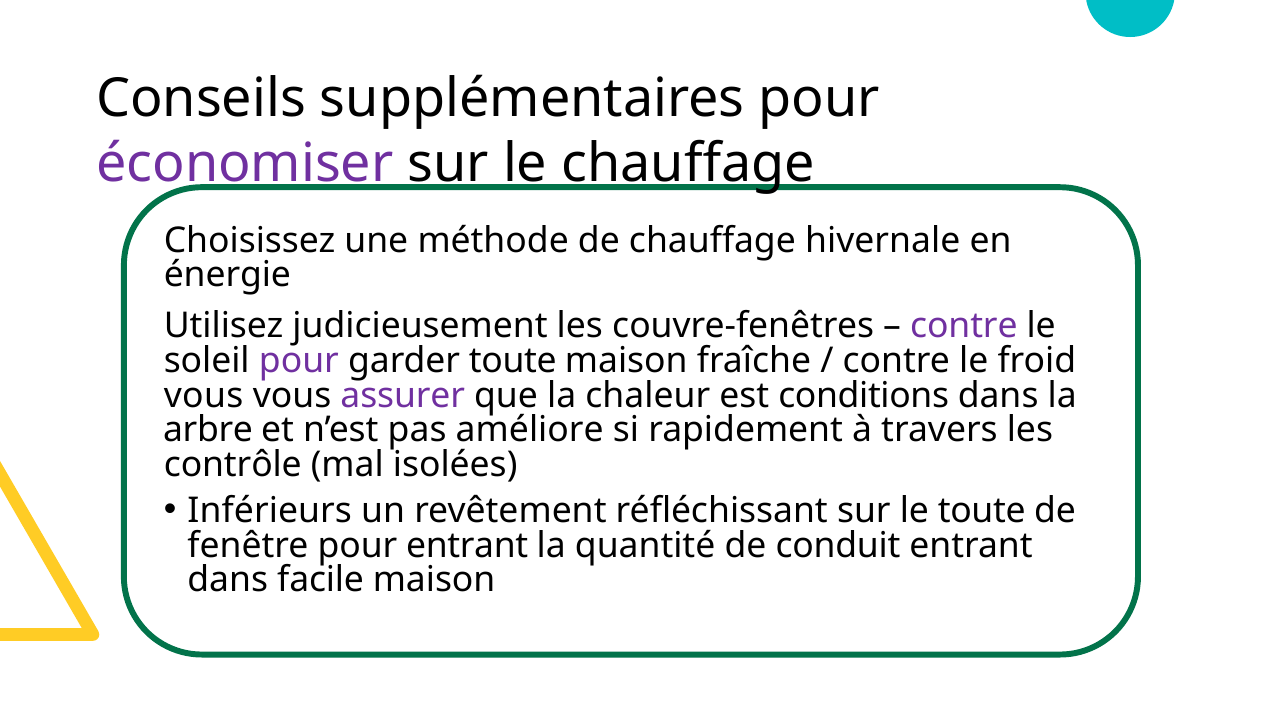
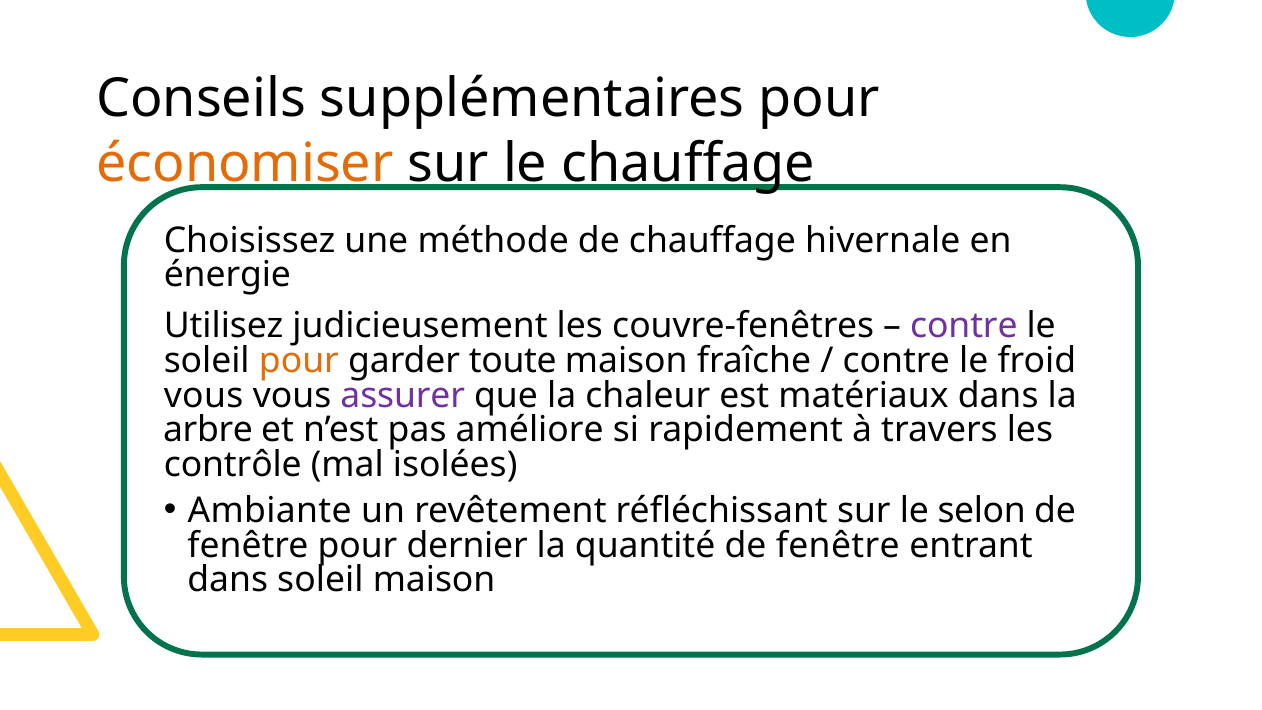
économiser colour: purple -> orange
pour at (299, 361) colour: purple -> orange
conditions: conditions -> matériaux
Inférieurs: Inférieurs -> Ambiante
le toute: toute -> selon
pour entrant: entrant -> dernier
quantité de conduit: conduit -> fenêtre
dans facile: facile -> soleil
